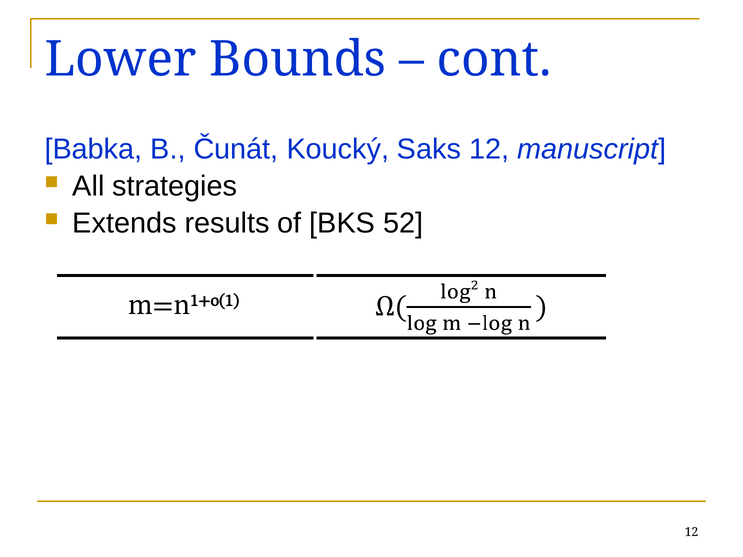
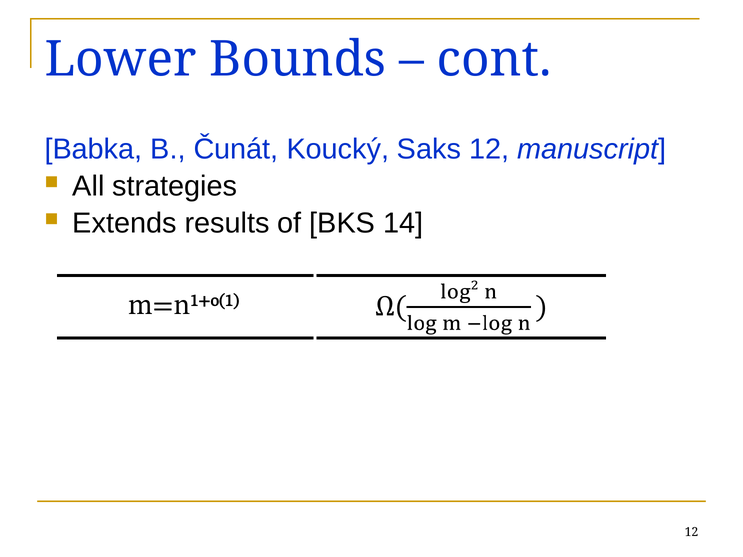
52: 52 -> 14
